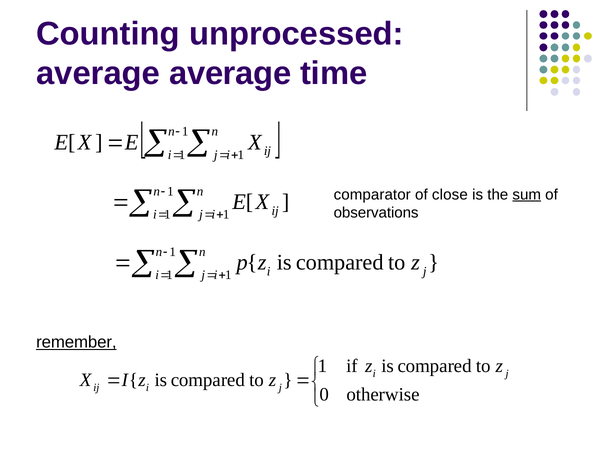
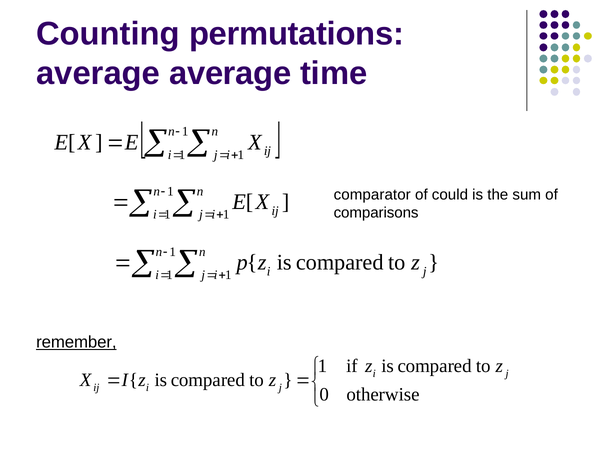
unprocessed: unprocessed -> permutations
close: close -> could
sum underline: present -> none
observations: observations -> comparisons
